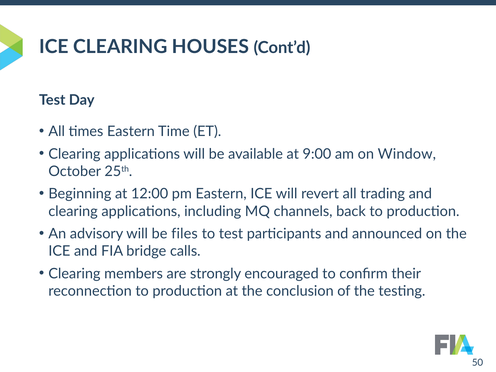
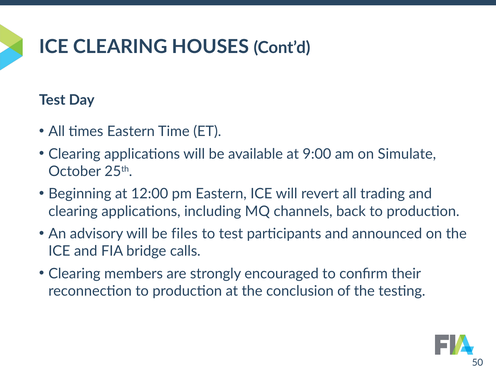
Window: Window -> Simulate
